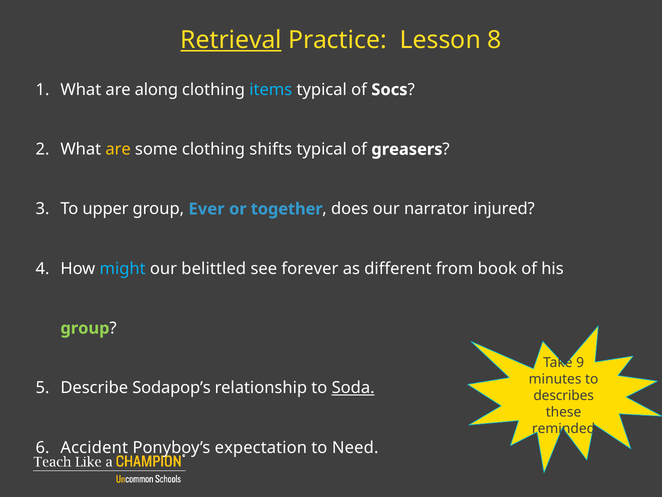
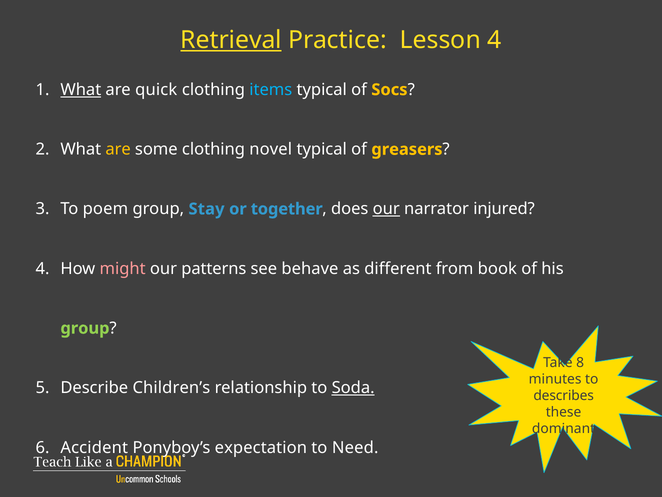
Lesson 8: 8 -> 4
What at (81, 90) underline: none -> present
along: along -> quick
Socs colour: white -> yellow
shifts: shifts -> novel
greasers colour: white -> yellow
upper: upper -> poem
Ever: Ever -> Stay
our at (386, 209) underline: none -> present
might colour: light blue -> pink
belittled: belittled -> patterns
forever: forever -> behave
9: 9 -> 8
Sodapop’s: Sodapop’s -> Children’s
reminded: reminded -> dominant
